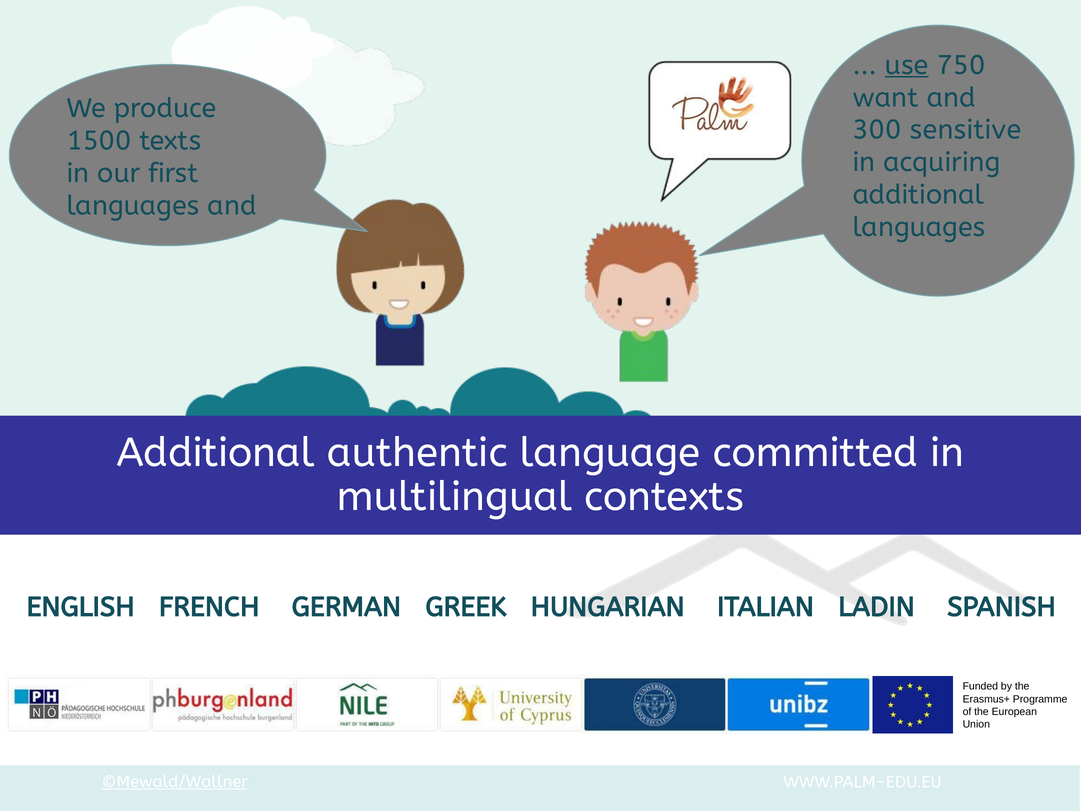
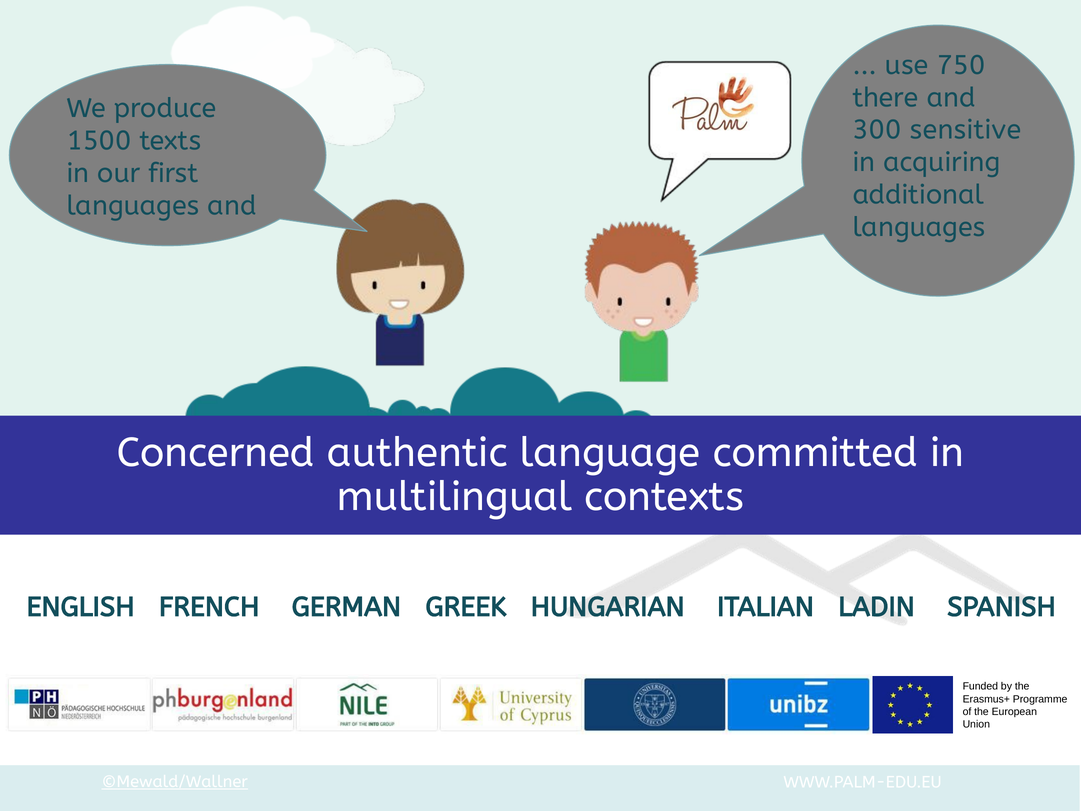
use underline: present -> none
want: want -> there
Additional at (216, 453): Additional -> Concerned
